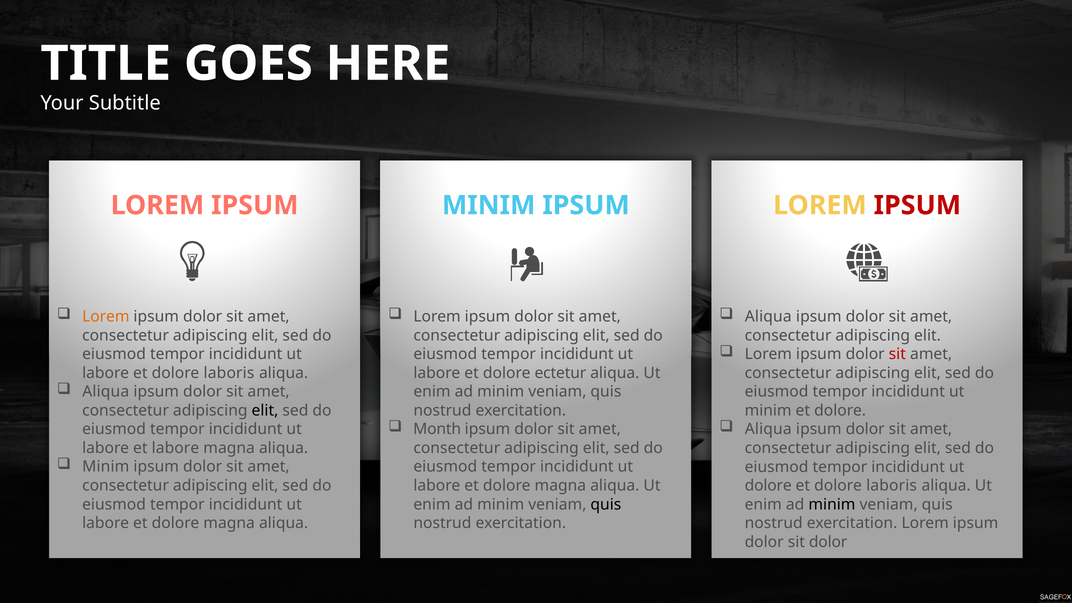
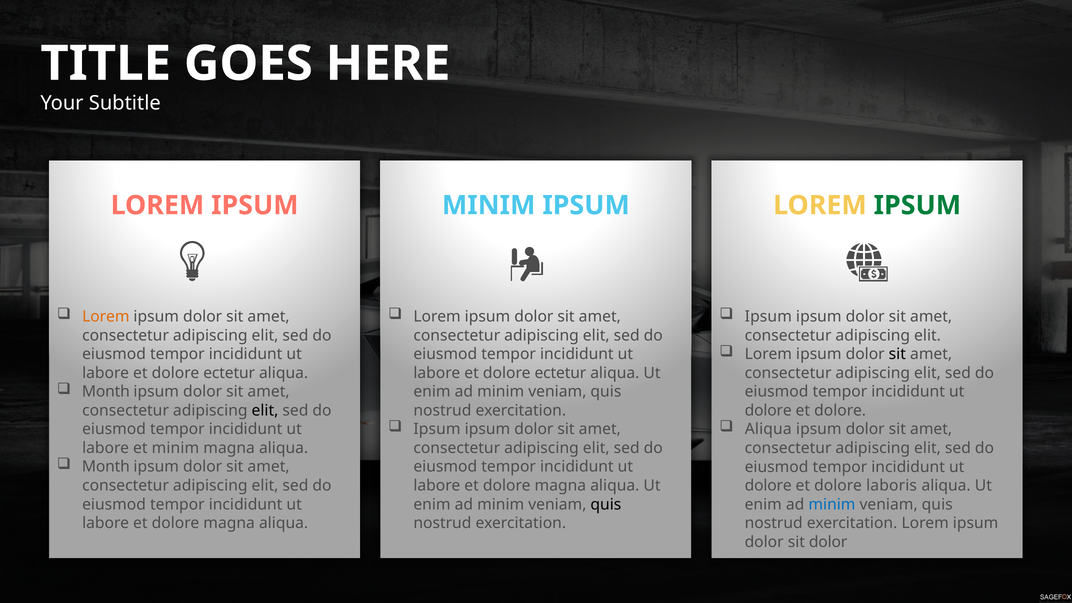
IPSUM at (917, 205) colour: red -> green
Aliqua at (768, 317): Aliqua -> Ipsum
sit at (897, 354) colour: red -> black
laboris at (229, 373): laboris -> ectetur
Aliqua at (106, 392): Aliqua -> Month
minim at (768, 411): minim -> dolore
Month at (437, 429): Month -> Ipsum
et labore: labore -> minim
Minim at (106, 467): Minim -> Month
minim at (832, 504) colour: black -> blue
